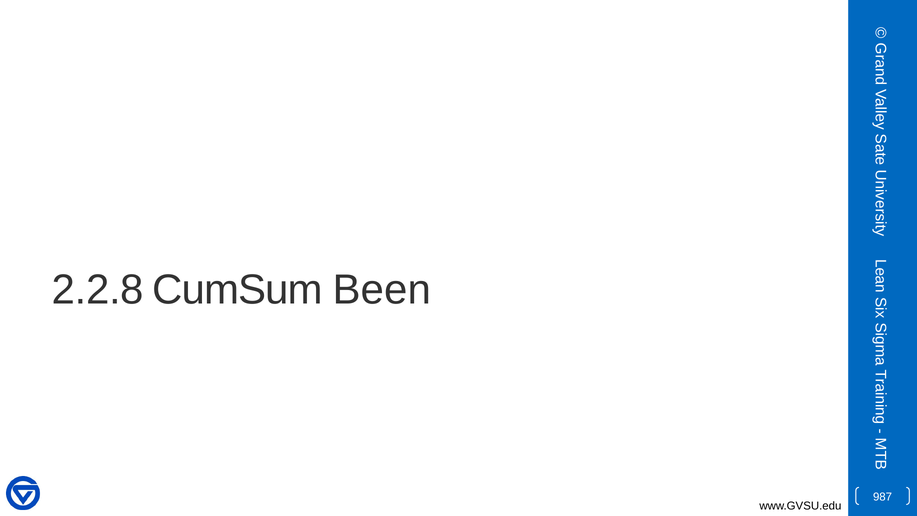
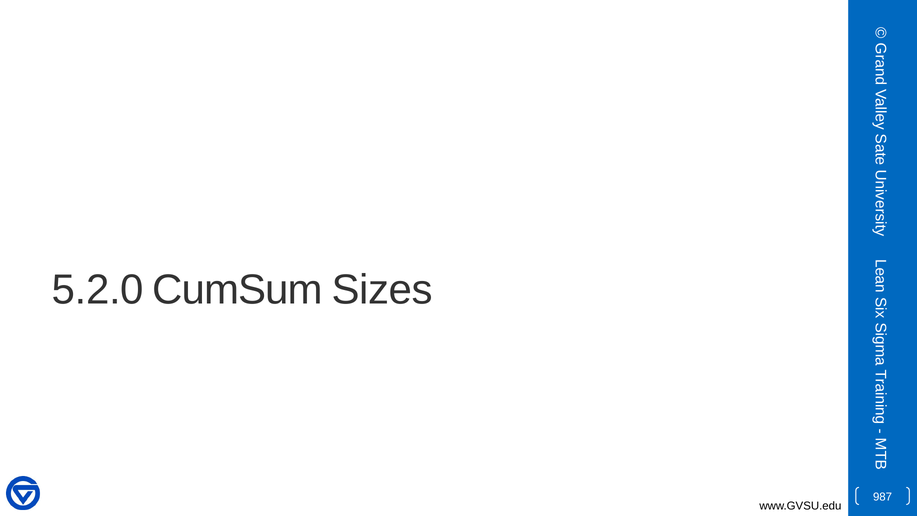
2.2.8: 2.2.8 -> 5.2.0
Been: Been -> Sizes
